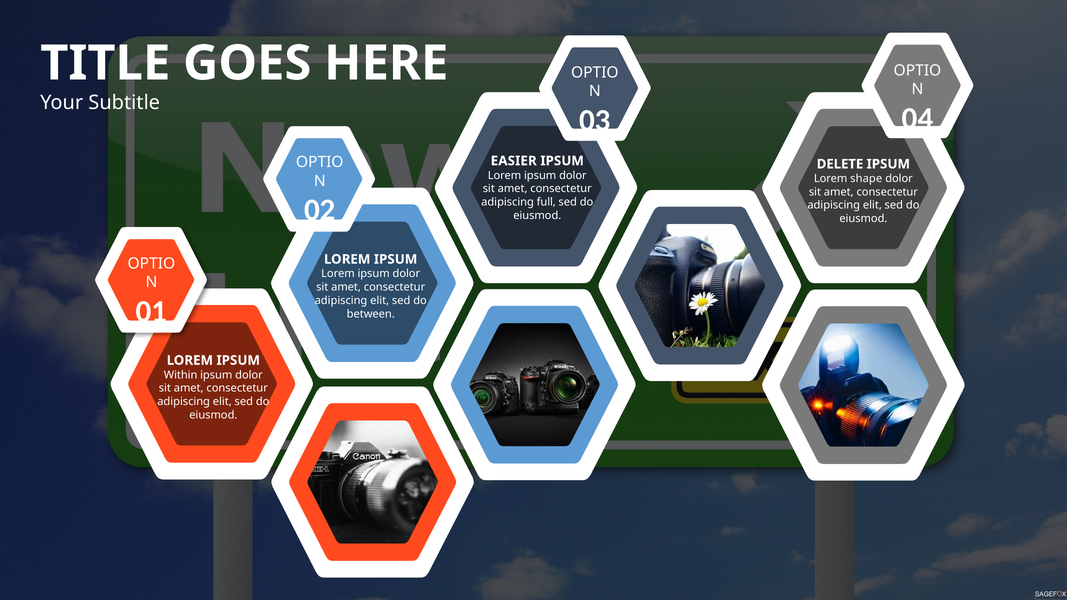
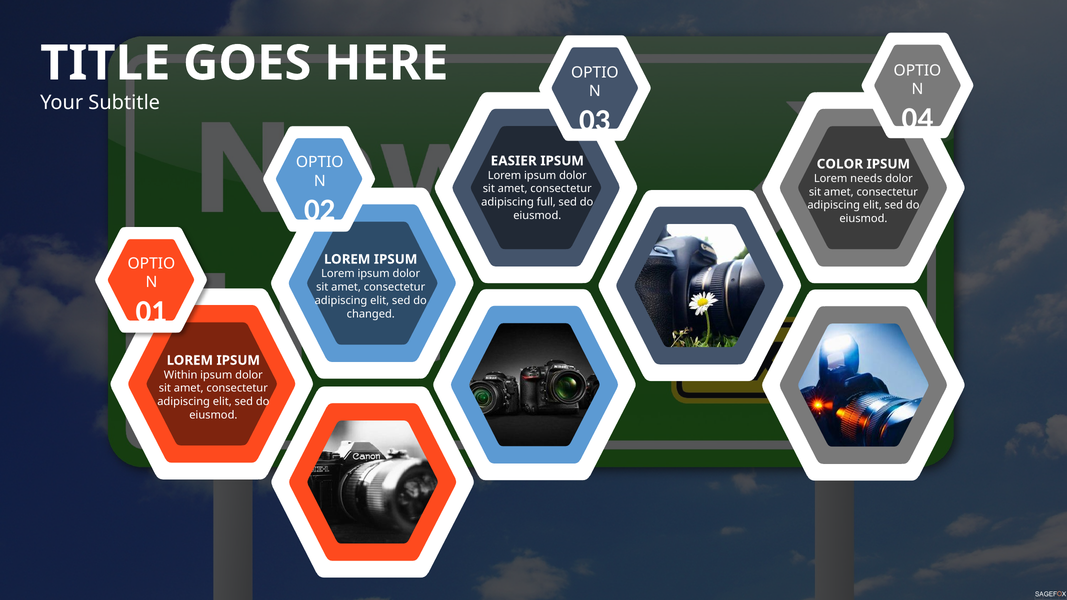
DELETE: DELETE -> COLOR
shape: shape -> needs
between: between -> changed
